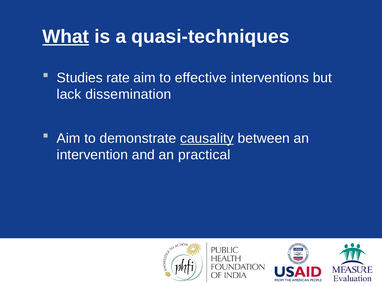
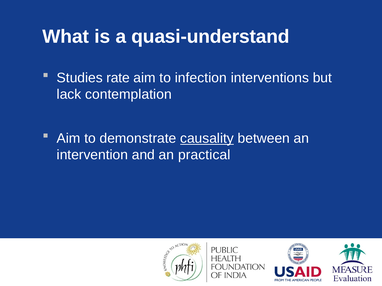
What underline: present -> none
quasi-techniques: quasi-techniques -> quasi-understand
effective: effective -> infection
dissemination: dissemination -> contemplation
